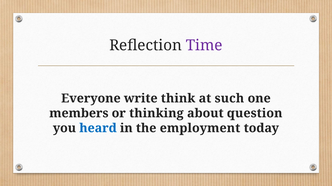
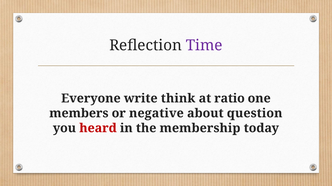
such: such -> ratio
thinking: thinking -> negative
heard colour: blue -> red
employment: employment -> membership
